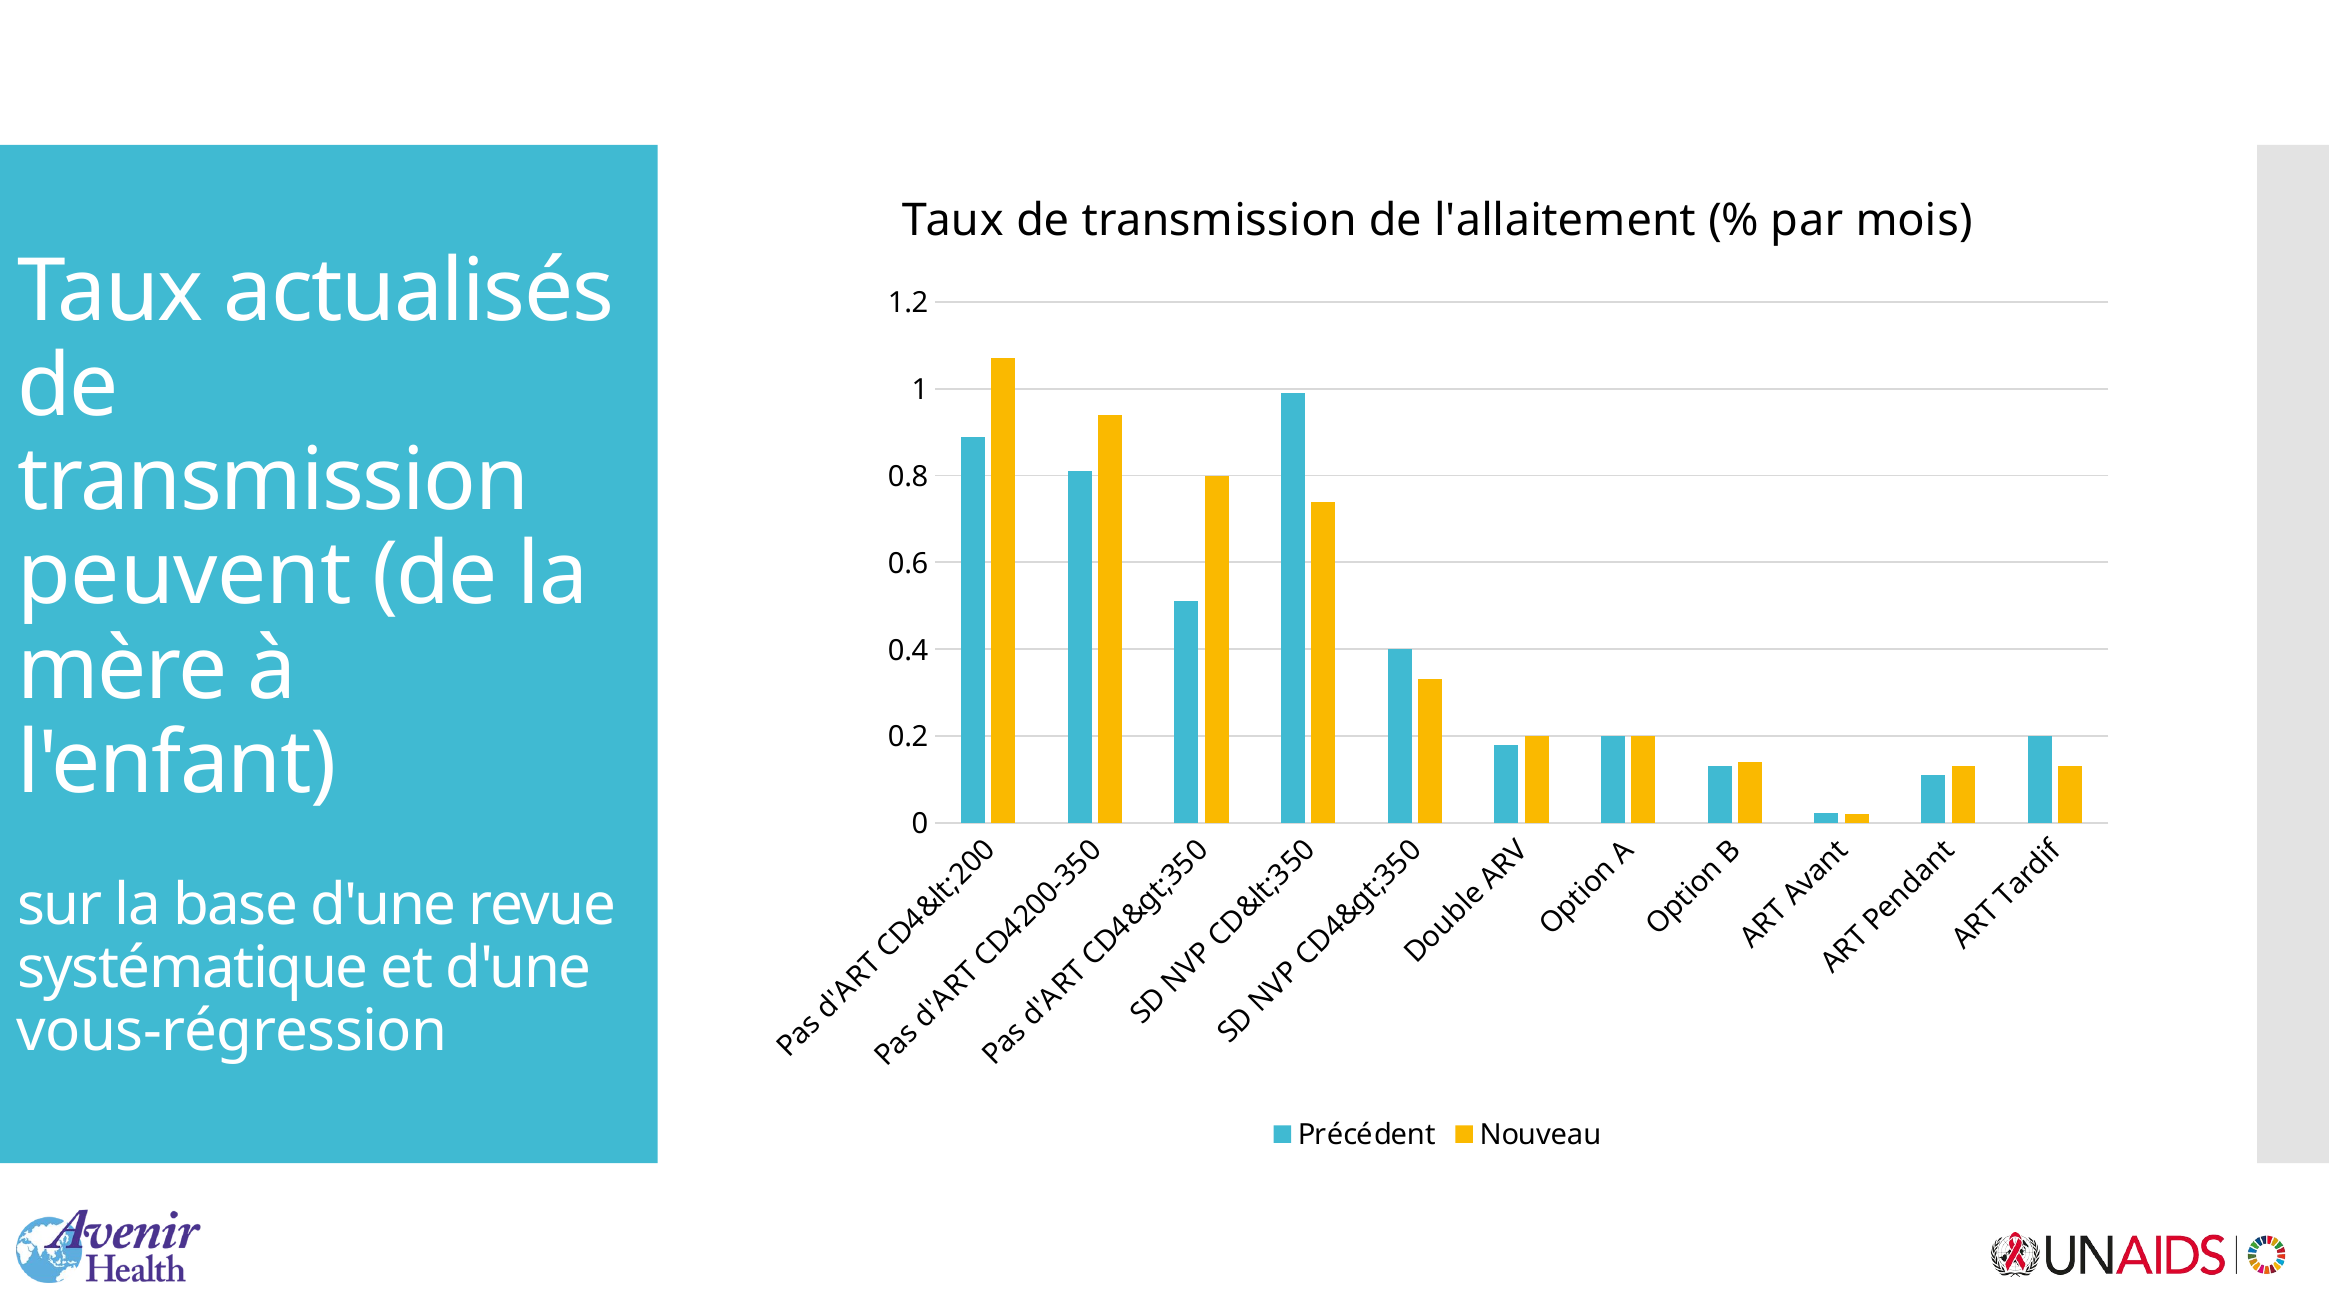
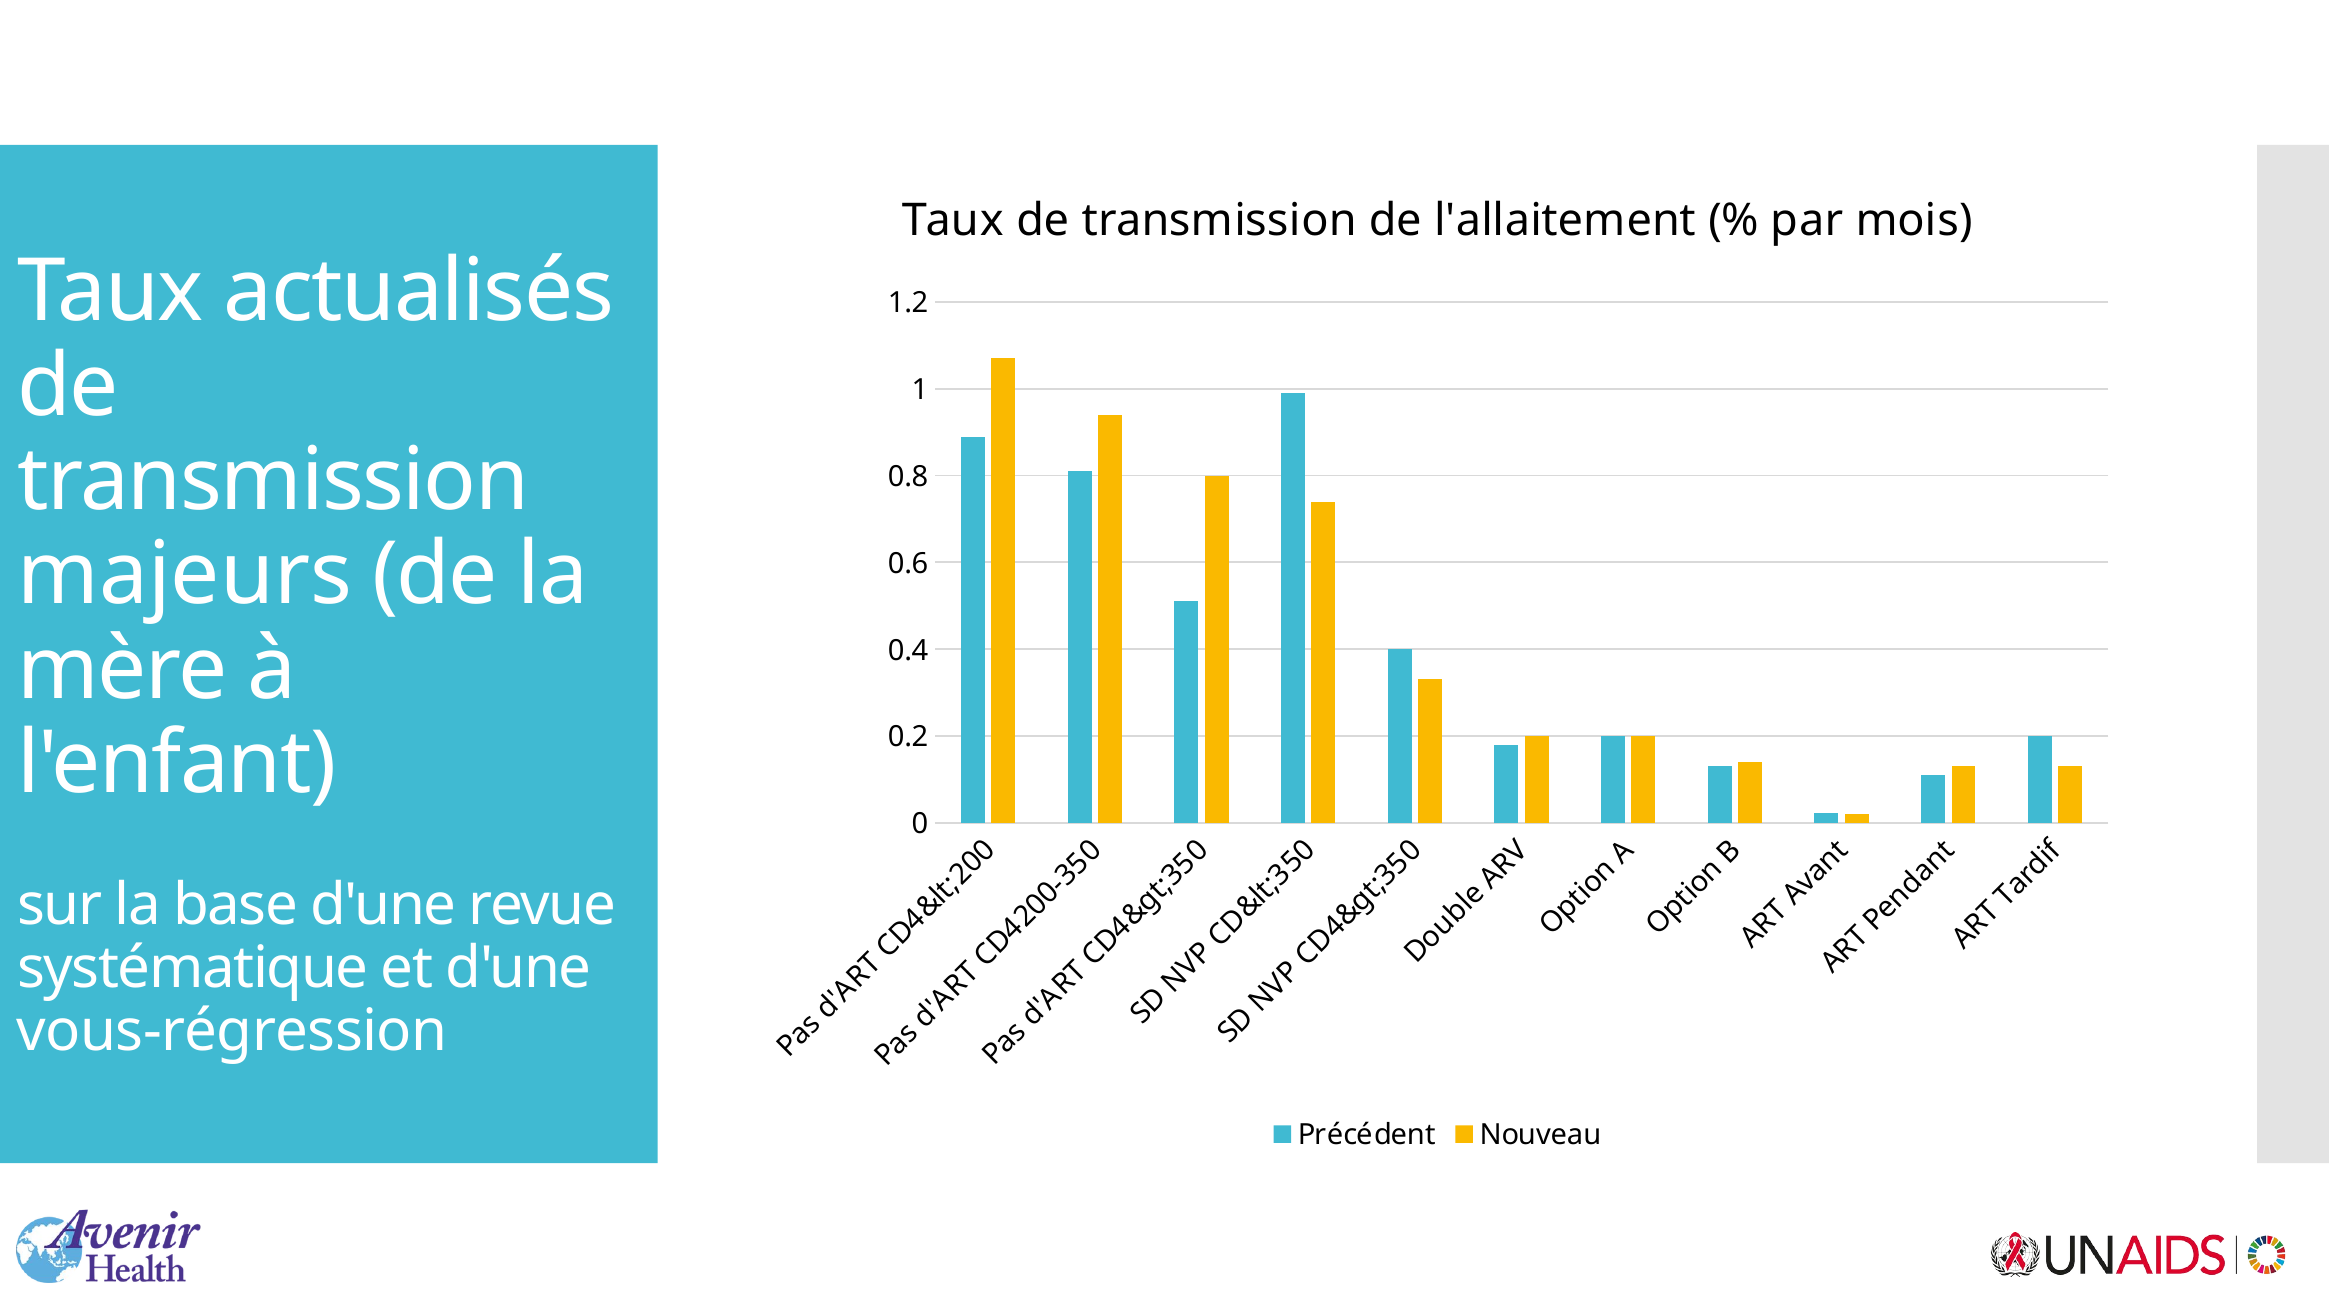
peuvent: peuvent -> majeurs
